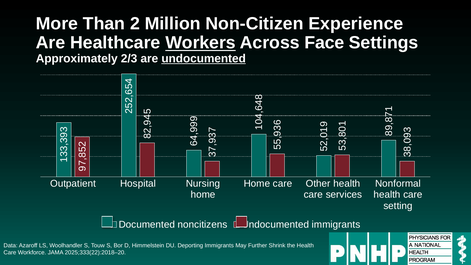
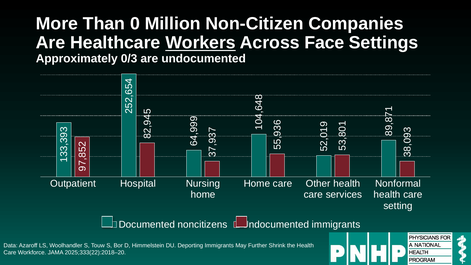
Than 2: 2 -> 0
Experience: Experience -> Companies
2/3: 2/3 -> 0/3
undocumented at (204, 59) underline: present -> none
